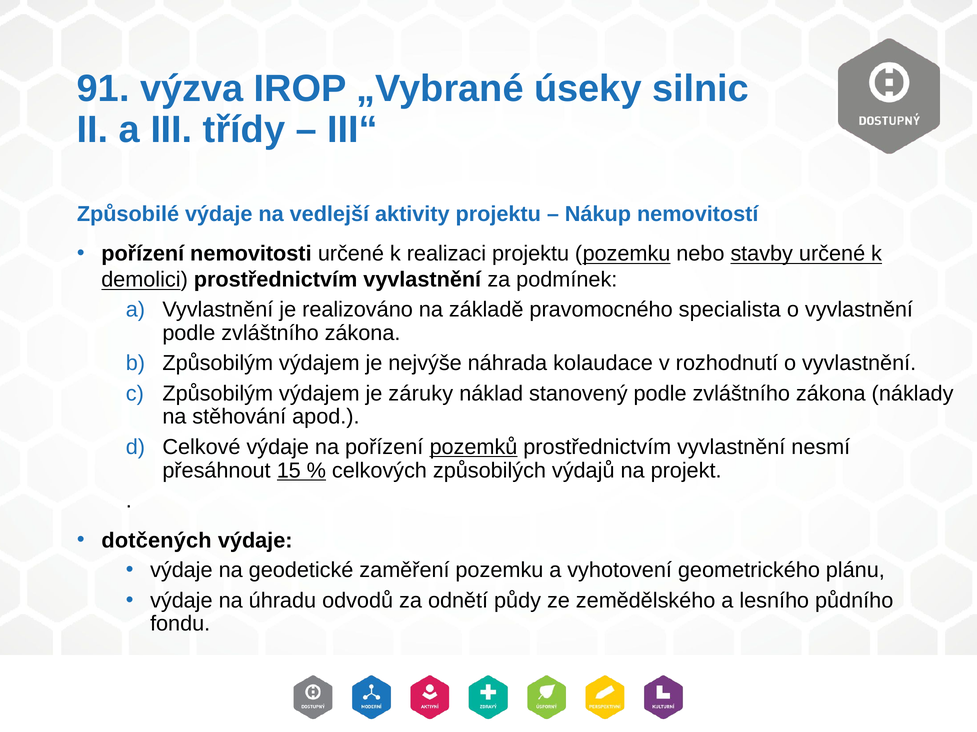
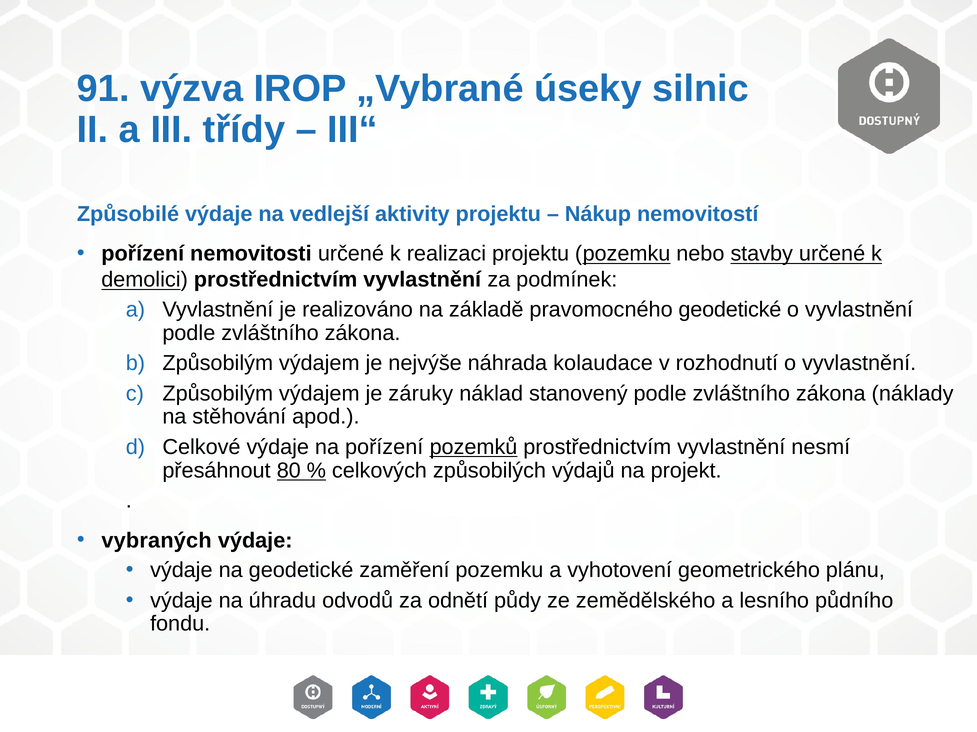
pravomocného specialista: specialista -> geodetické
15: 15 -> 80
dotčených: dotčených -> vybraných
